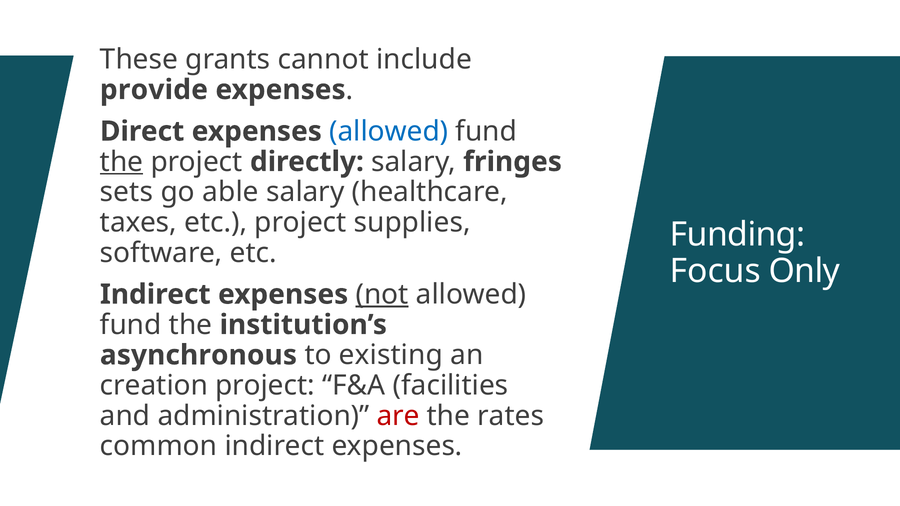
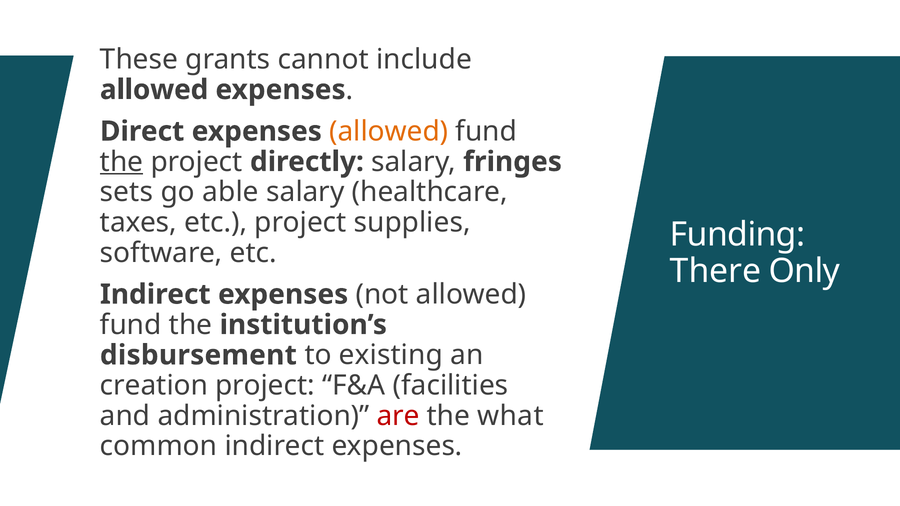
provide at (154, 90): provide -> allowed
allowed at (389, 131) colour: blue -> orange
Focus: Focus -> There
not underline: present -> none
asynchronous: asynchronous -> disbursement
rates: rates -> what
